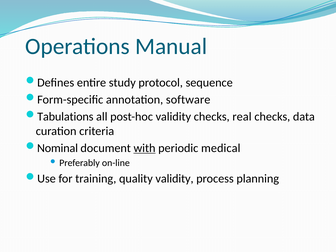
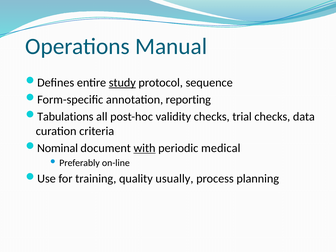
study underline: none -> present
software: software -> reporting
real: real -> trial
quality validity: validity -> usually
